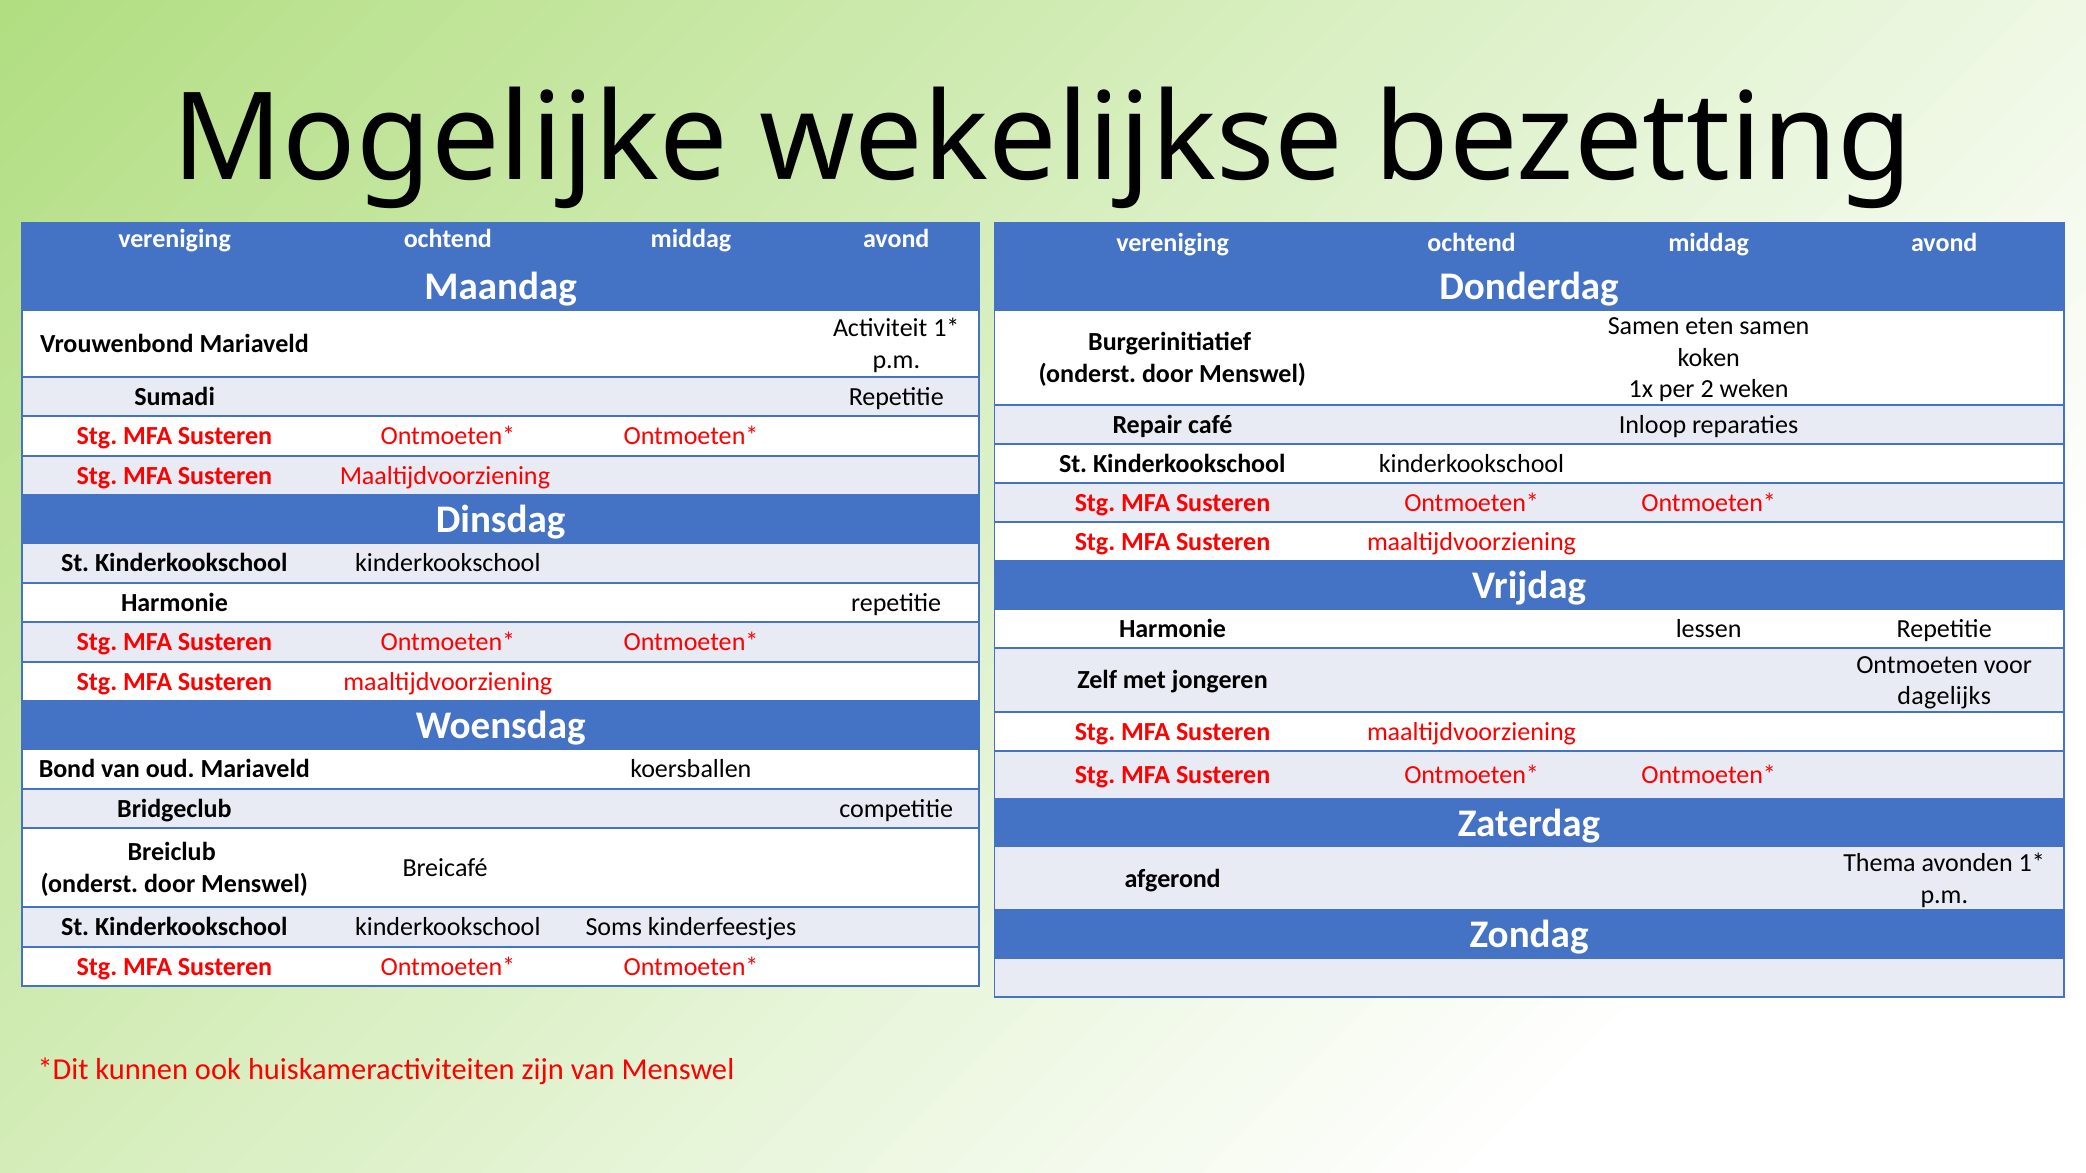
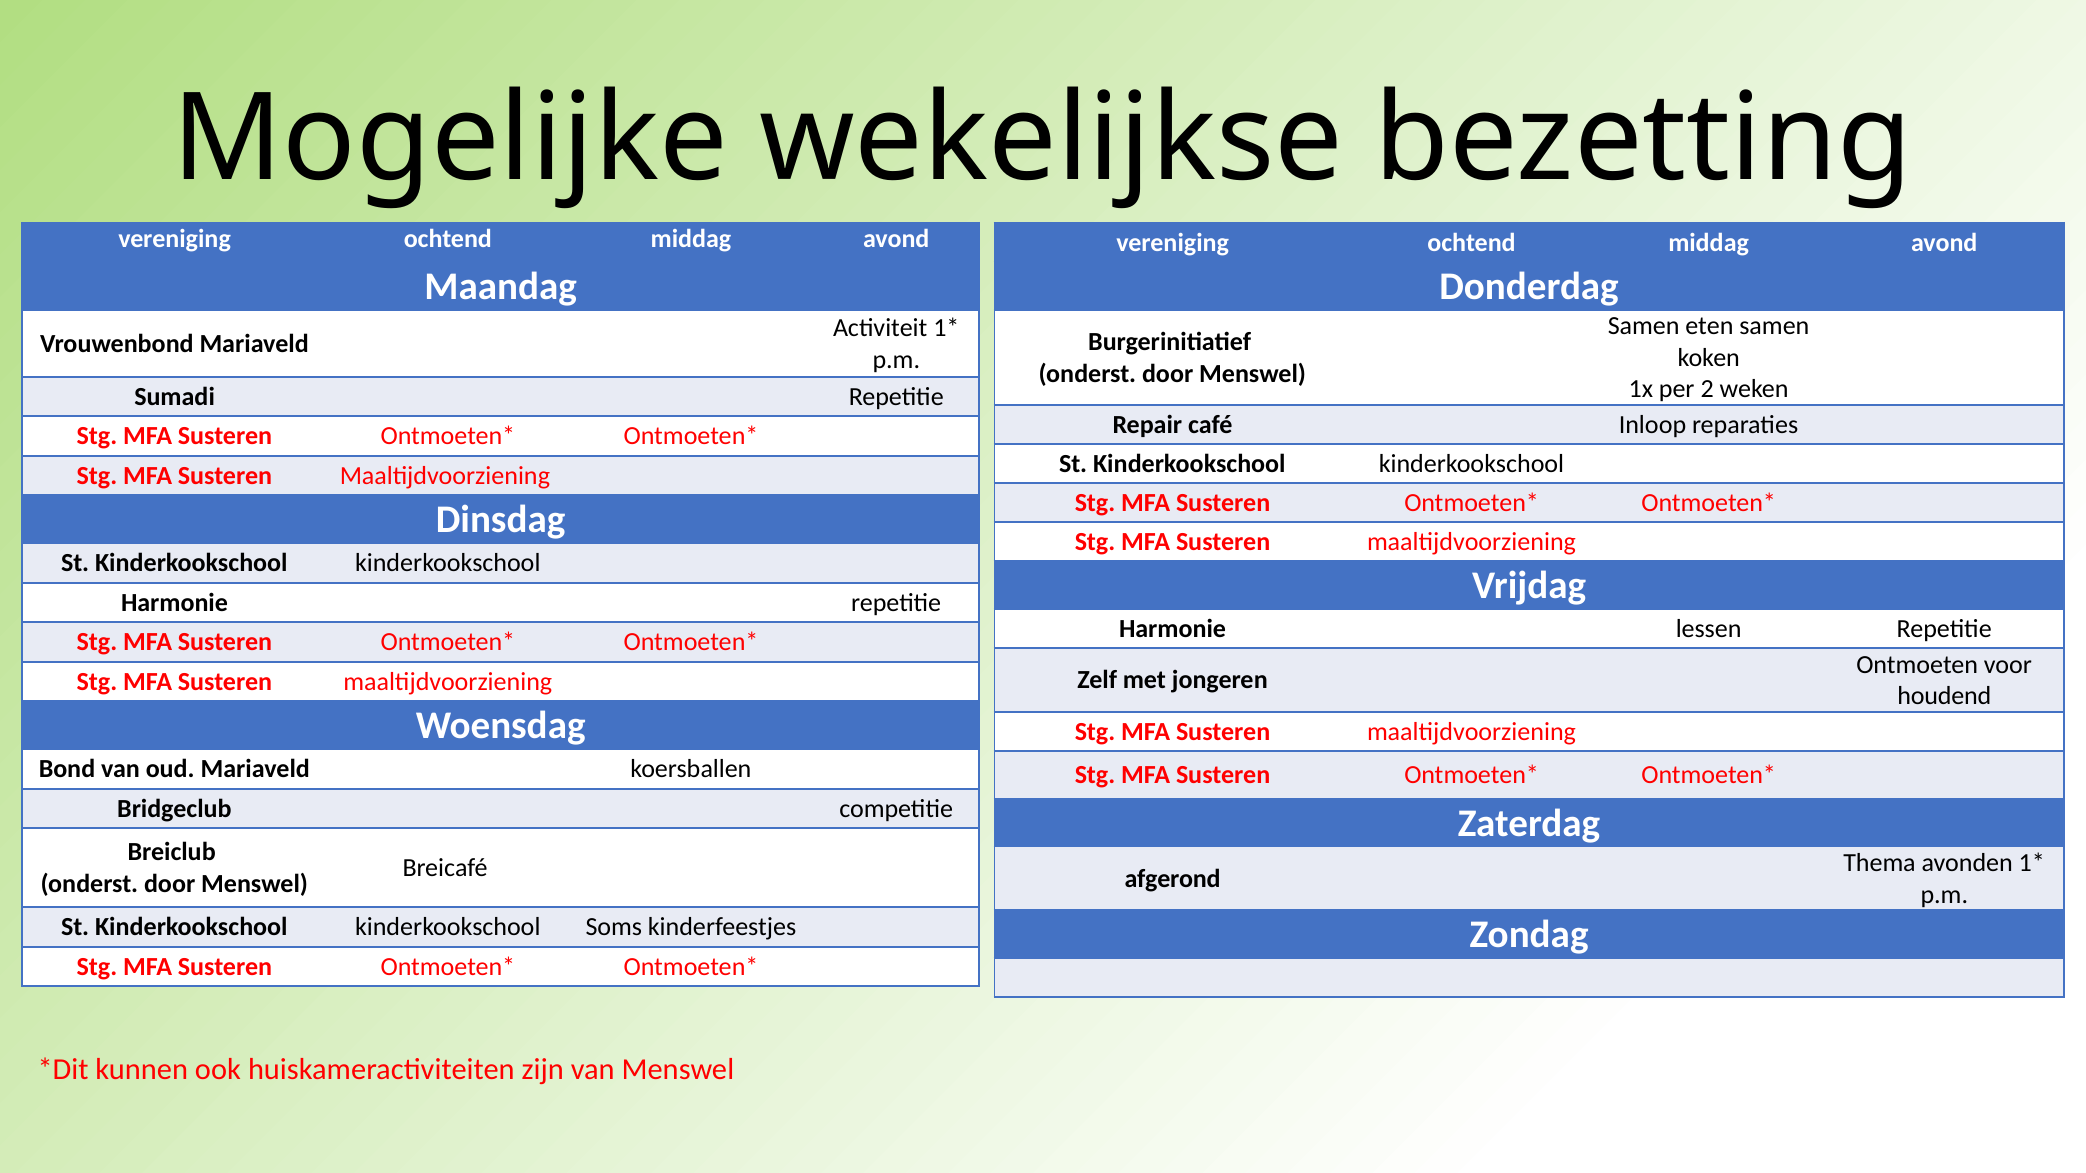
dagelijks: dagelijks -> houdend
